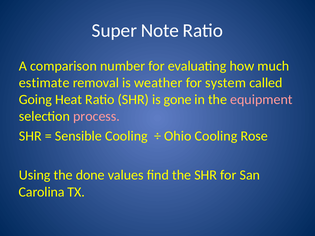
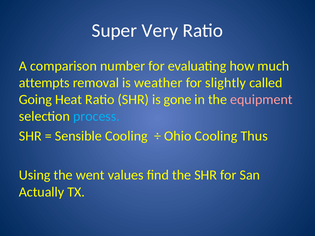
Note: Note -> Very
estimate: estimate -> attempts
system: system -> slightly
process colour: pink -> light blue
Rose: Rose -> Thus
done: done -> went
Carolina: Carolina -> Actually
